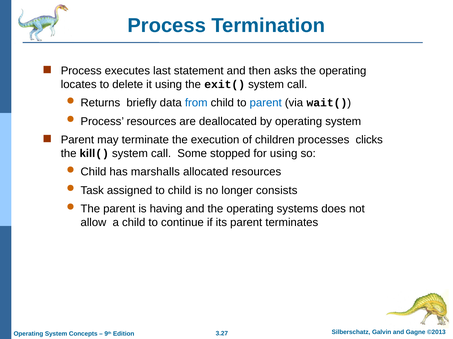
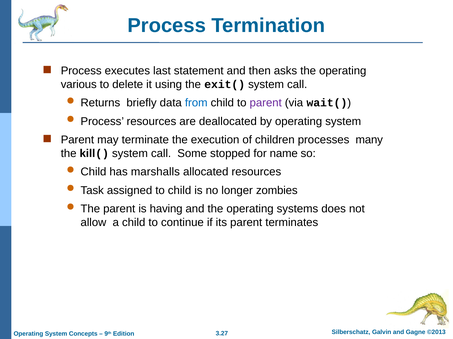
locates: locates -> various
parent at (266, 103) colour: blue -> purple
clicks: clicks -> many
for using: using -> name
consists: consists -> zombies
